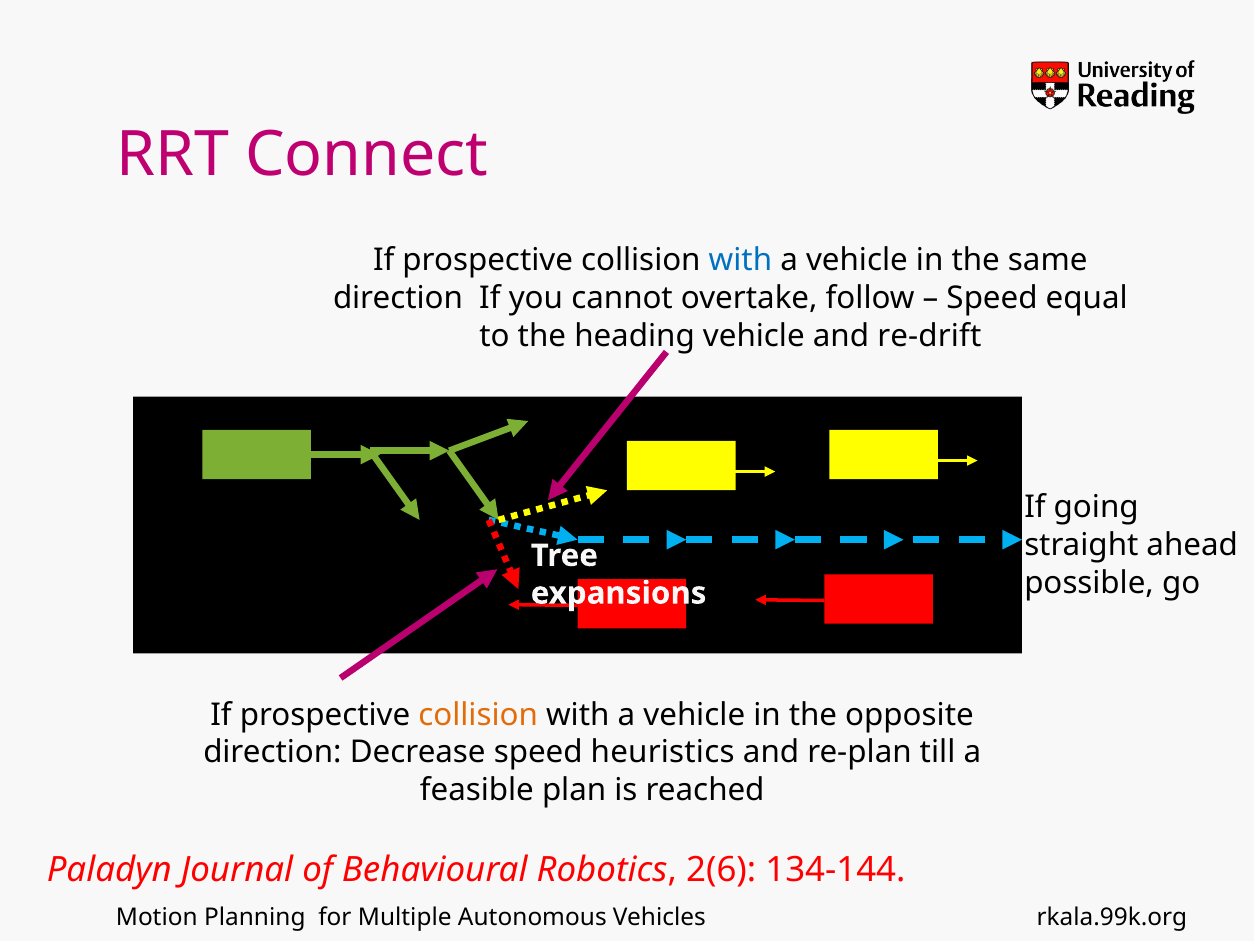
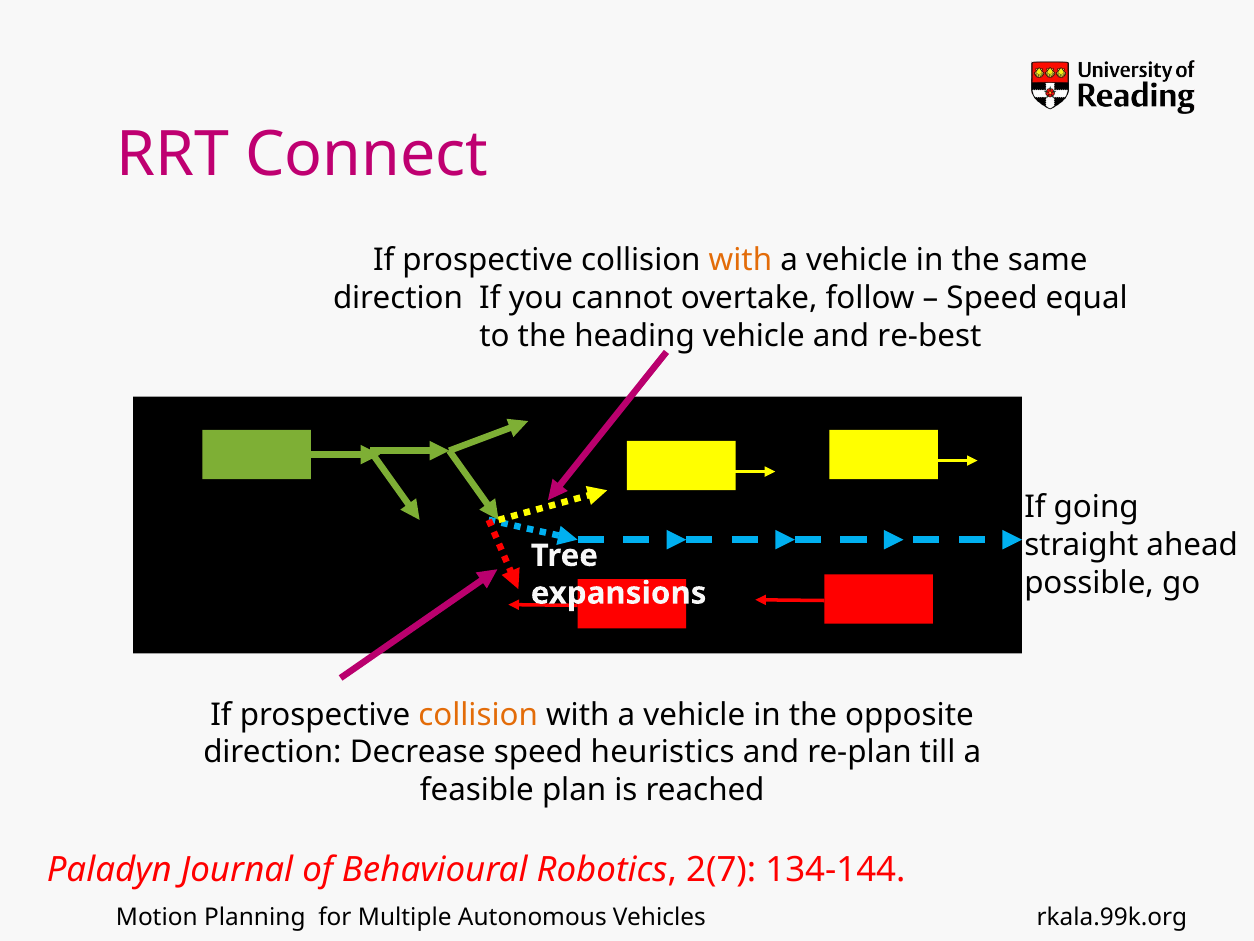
with at (740, 260) colour: blue -> orange
re-drift: re-drift -> re-best
2(6: 2(6 -> 2(7
